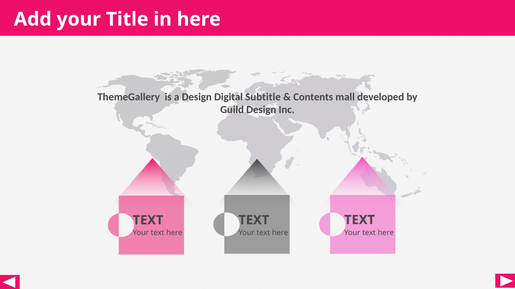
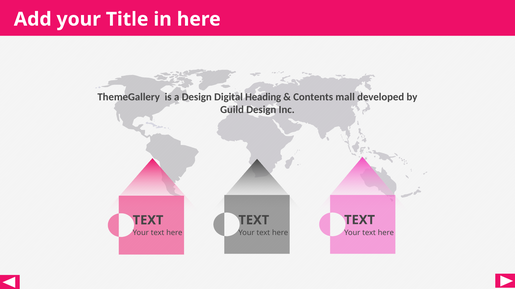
Subtitle: Subtitle -> Heading
